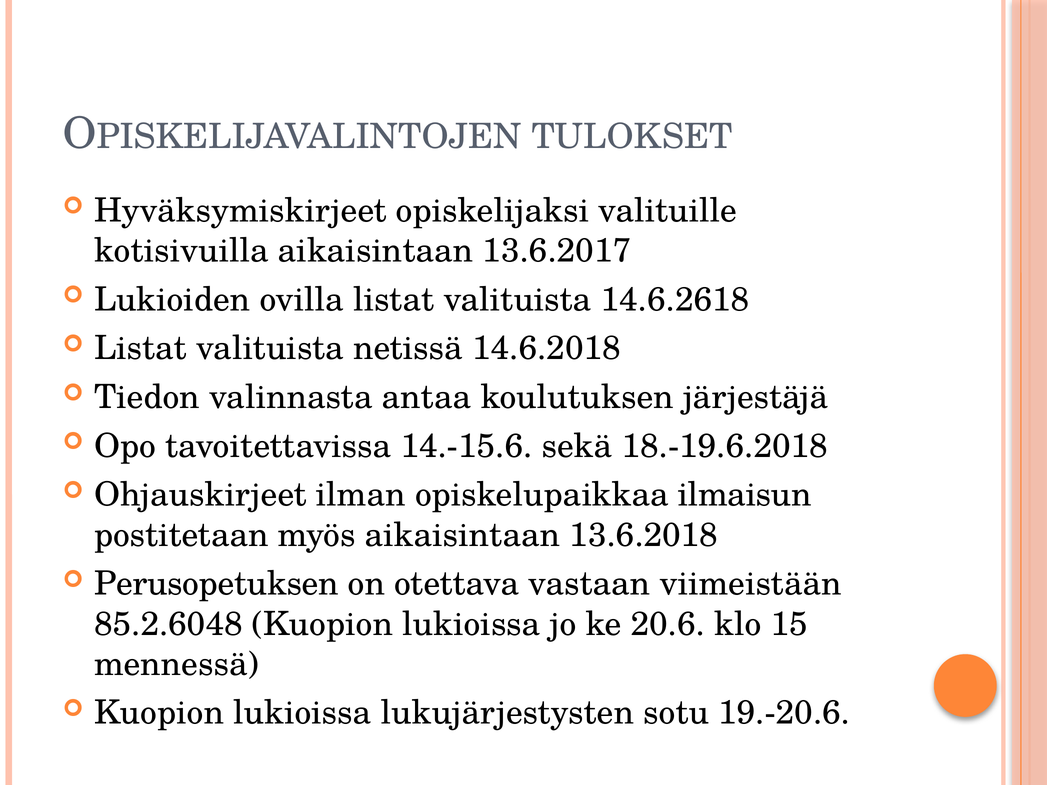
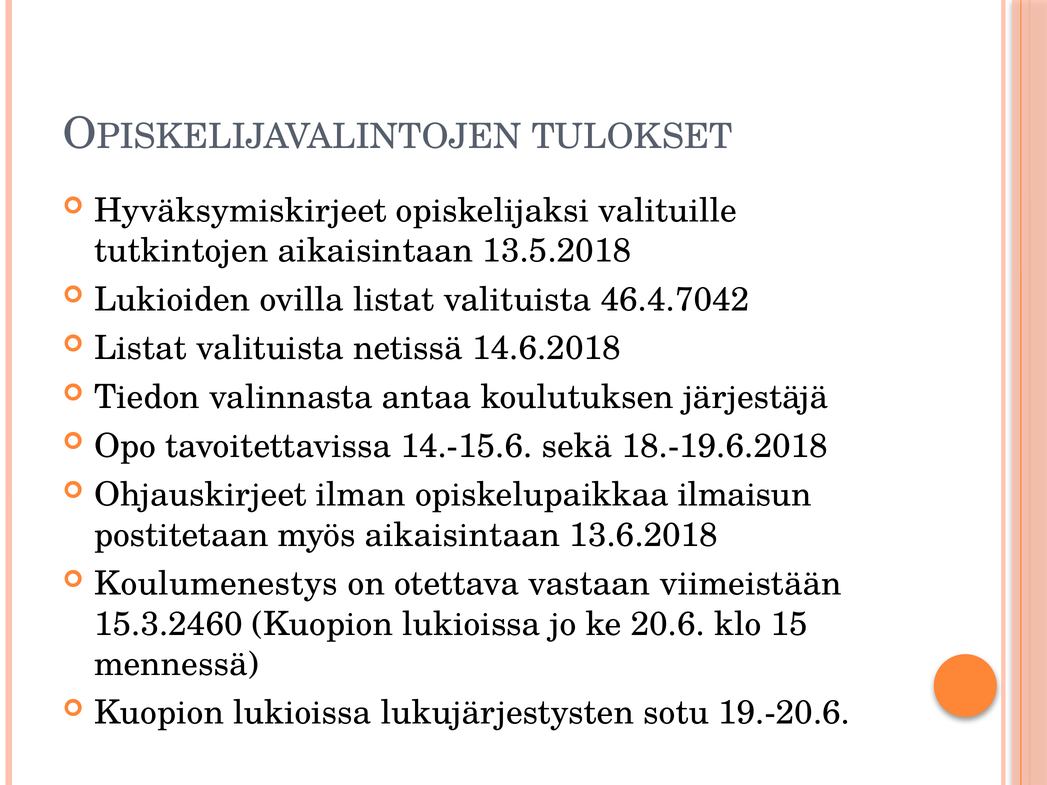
kotisivuilla: kotisivuilla -> tutkintojen
13.6.2017: 13.6.2017 -> 13.5.2018
14.6.2618: 14.6.2618 -> 46.4.7042
Perusopetuksen: Perusopetuksen -> Koulumenestys
85.2.6048: 85.2.6048 -> 15.3.2460
